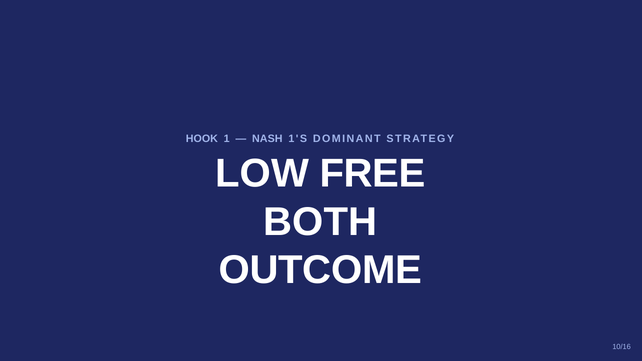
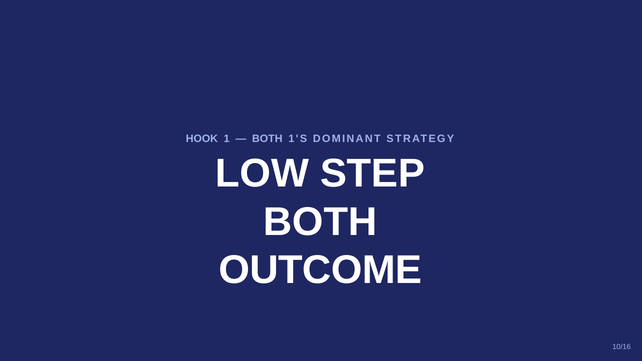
NASH at (267, 139): NASH -> BOTH
FREE: FREE -> STEP
